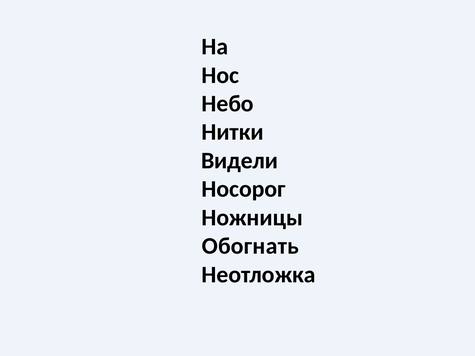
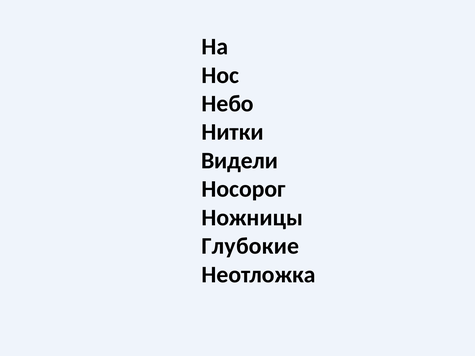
Обогнать: Обогнать -> Глубокие
